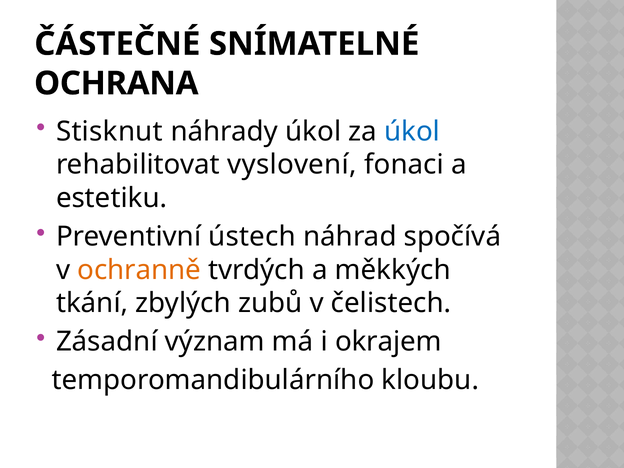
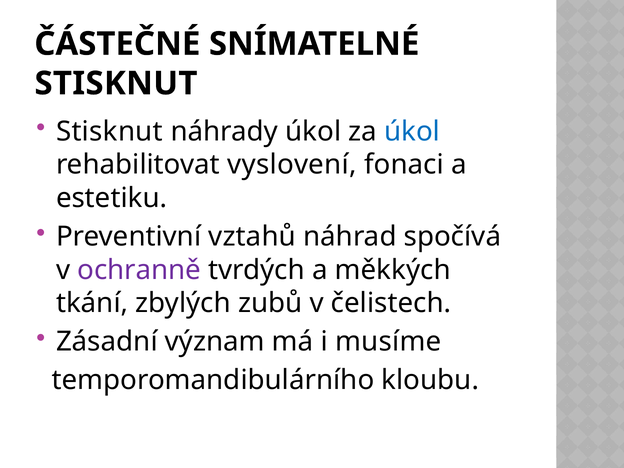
OCHRANA at (116, 83): OCHRANA -> STISKNUT
ústech: ústech -> vztahů
ochranně colour: orange -> purple
okrajem: okrajem -> musíme
